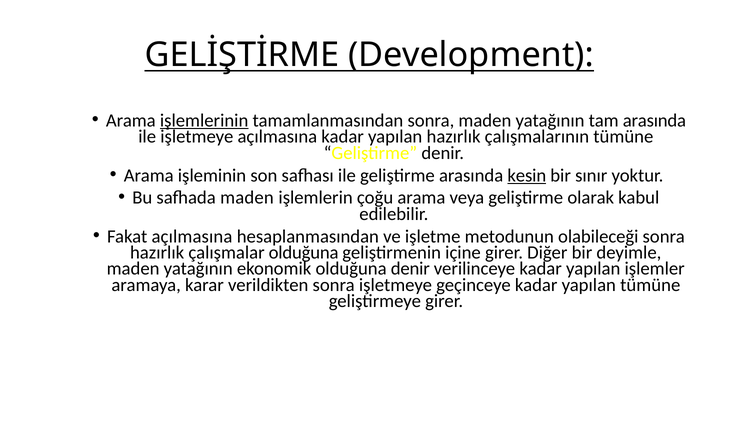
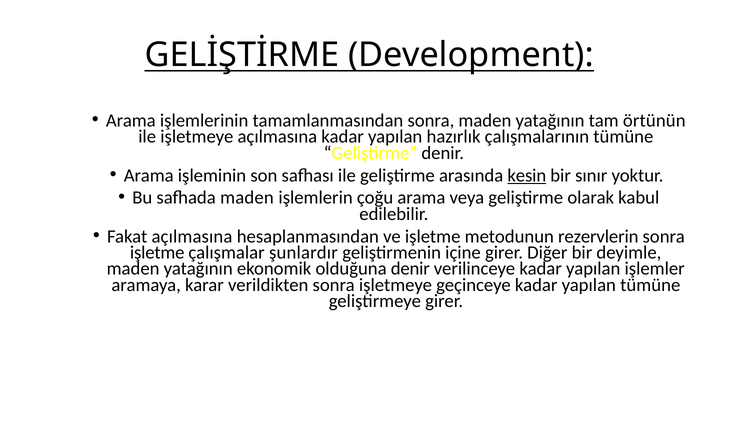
işlemlerinin underline: present -> none
tam arasında: arasında -> örtünün
olabileceği: olabileceği -> rezervlerin
hazırlık at (157, 252): hazırlık -> işletme
çalışmalar olduğuna: olduğuna -> şunlardır
